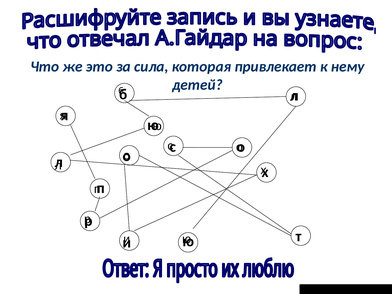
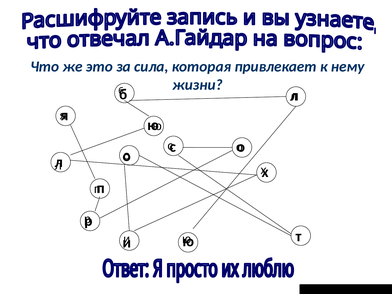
детей: детей -> жизни
